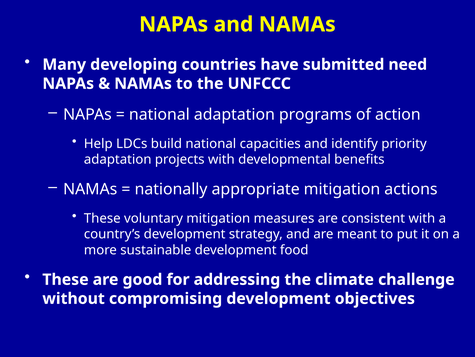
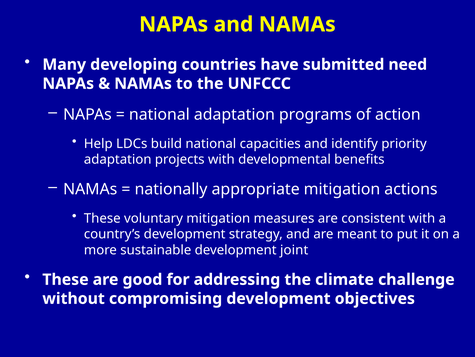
food: food -> joint
